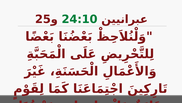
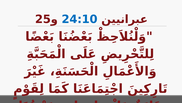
24:10 colour: green -> blue
